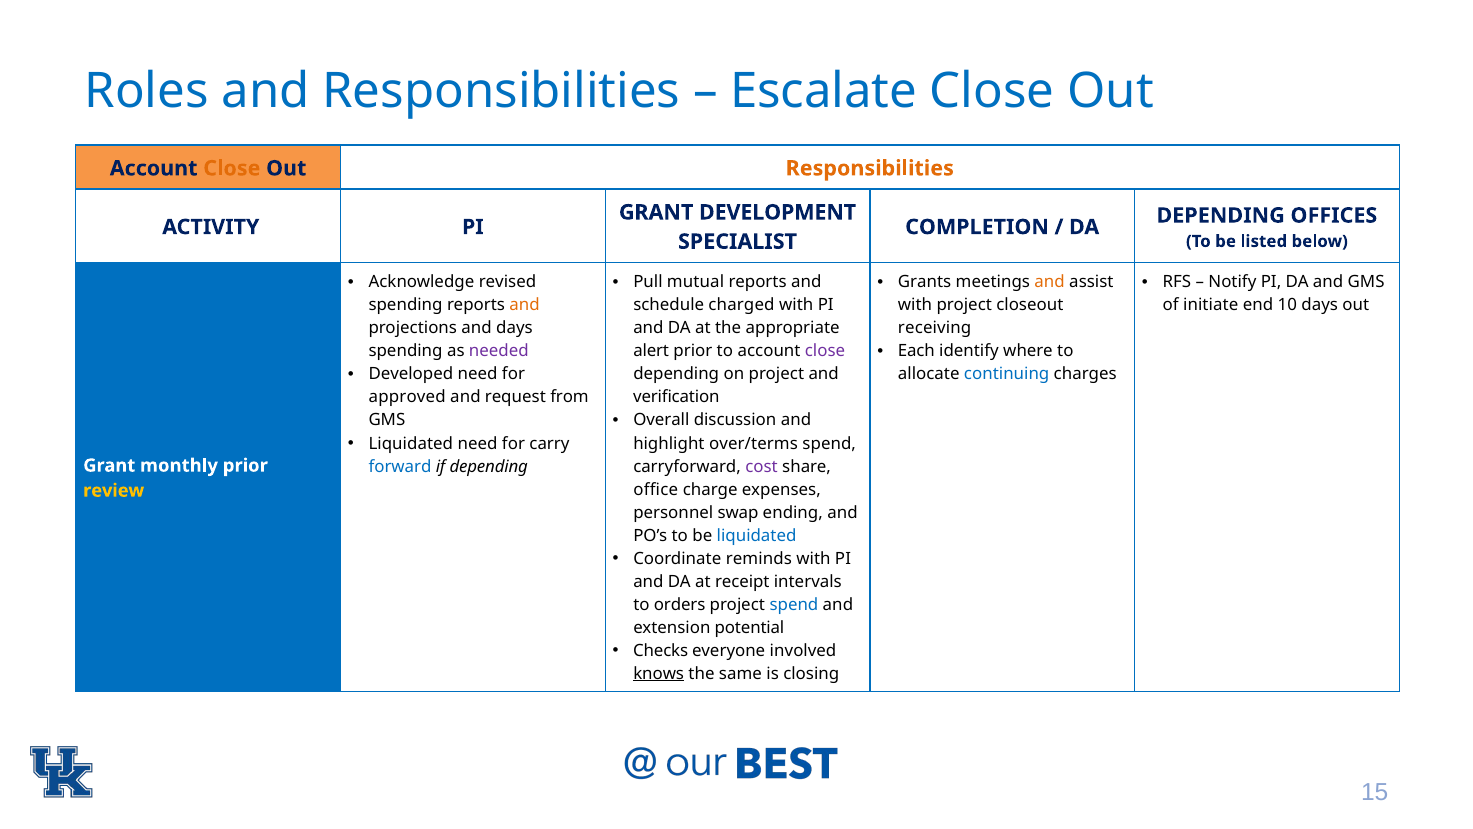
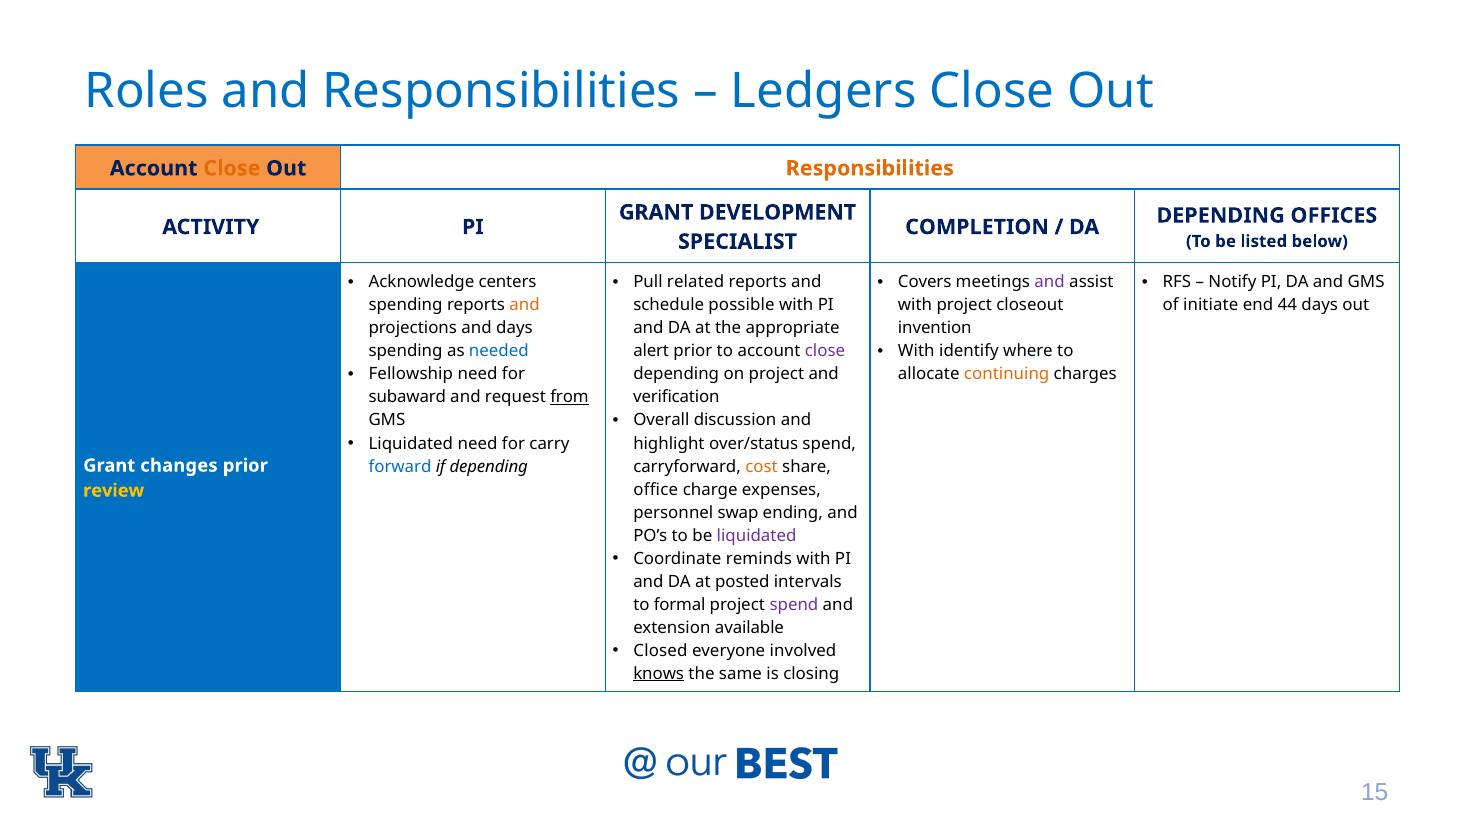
Escalate: Escalate -> Ledgers
revised: revised -> centers
mutual: mutual -> related
Grants: Grants -> Covers
and at (1050, 282) colour: orange -> purple
charged: charged -> possible
10: 10 -> 44
receiving: receiving -> invention
Each at (916, 351): Each -> With
needed colour: purple -> blue
Developed: Developed -> Fellowship
continuing colour: blue -> orange
approved: approved -> subaward
from underline: none -> present
over/terms: over/terms -> over/status
cost colour: purple -> orange
monthly: monthly -> changes
liquidated at (757, 535) colour: blue -> purple
receipt: receipt -> posted
orders: orders -> formal
spend at (794, 604) colour: blue -> purple
potential: potential -> available
Checks: Checks -> Closed
